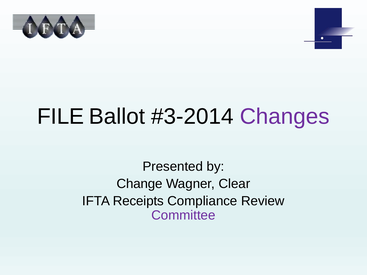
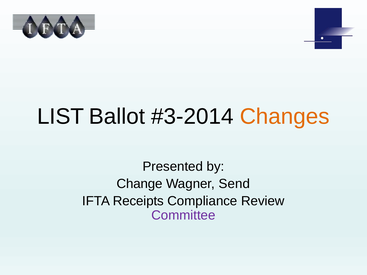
FILE: FILE -> LIST
Changes colour: purple -> orange
Clear: Clear -> Send
